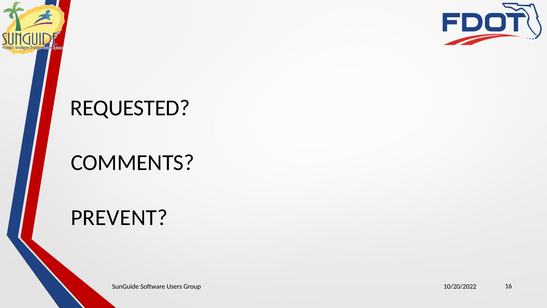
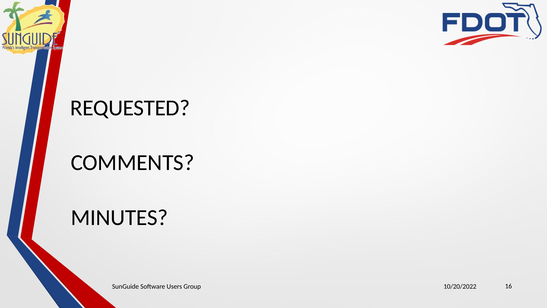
PREVENT: PREVENT -> MINUTES
